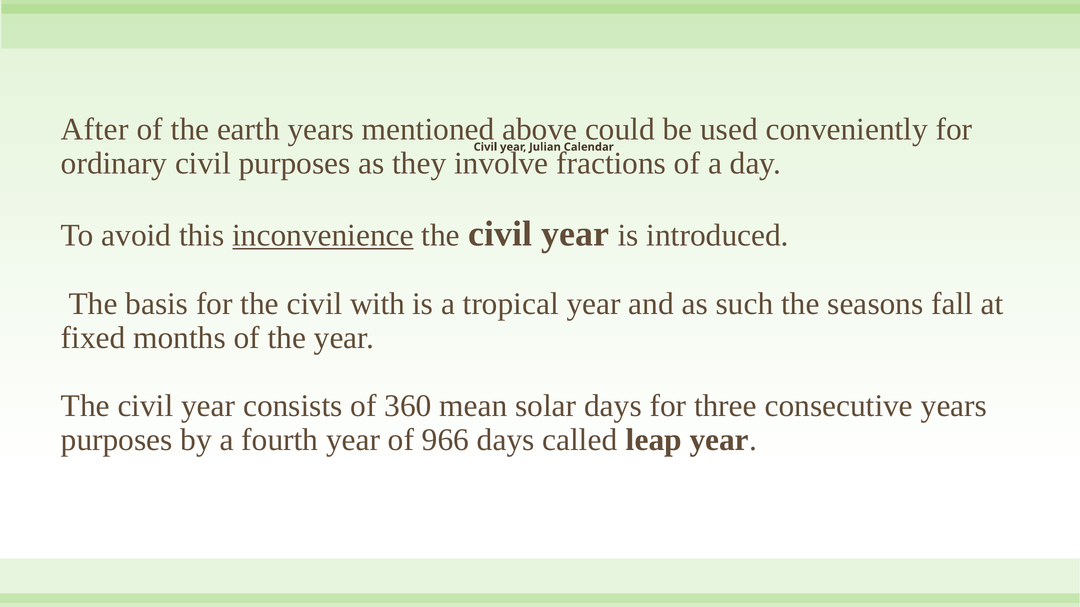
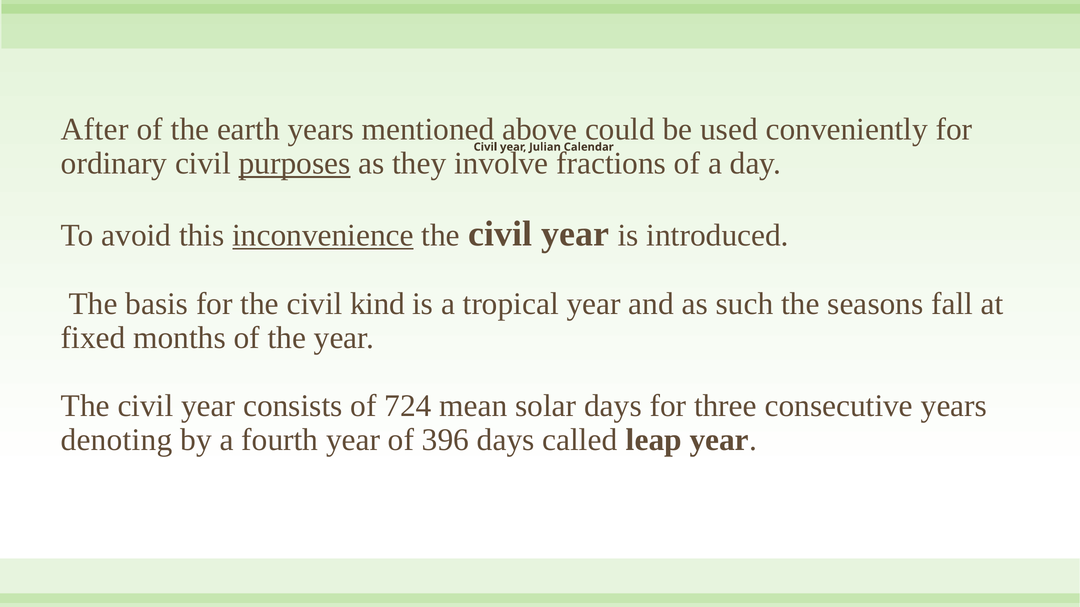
purposes at (295, 164) underline: none -> present
with: with -> kind
360: 360 -> 724
purposes at (117, 440): purposes -> denoting
966: 966 -> 396
